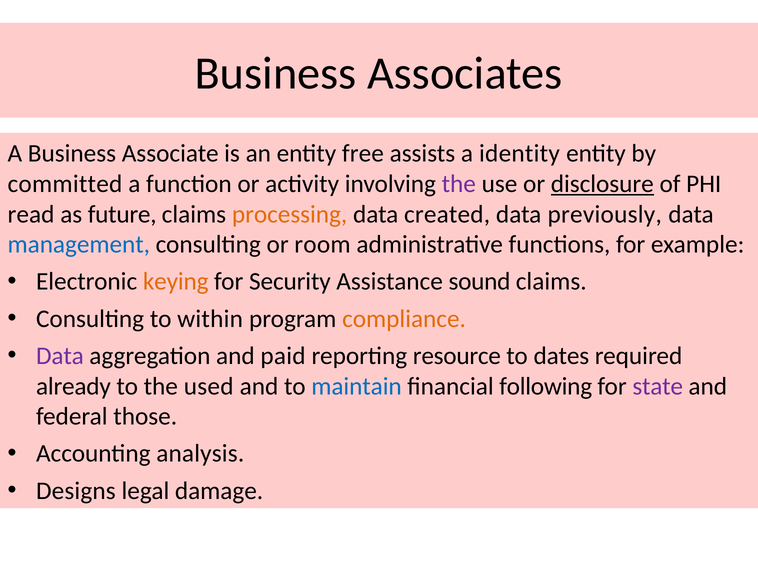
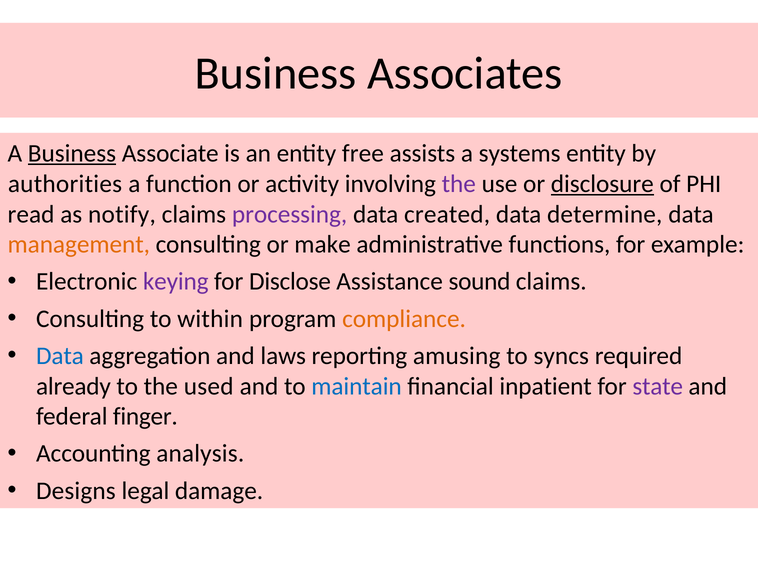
Business at (72, 153) underline: none -> present
identity: identity -> systems
committed: committed -> authorities
future: future -> notify
processing colour: orange -> purple
previously: previously -> determine
management colour: blue -> orange
room: room -> make
keying colour: orange -> purple
Security: Security -> Disclose
Data at (60, 356) colour: purple -> blue
paid: paid -> laws
resource: resource -> amusing
dates: dates -> syncs
following: following -> inpatient
those: those -> finger
